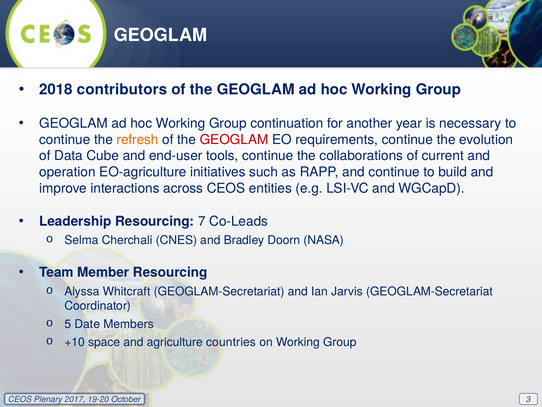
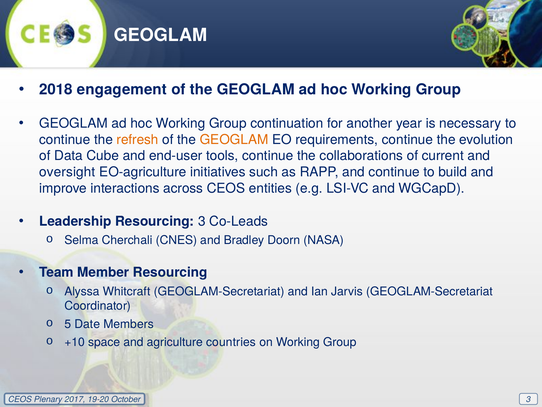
contributors: contributors -> engagement
GEOGLAM at (234, 139) colour: red -> orange
operation: operation -> oversight
Resourcing 7: 7 -> 3
